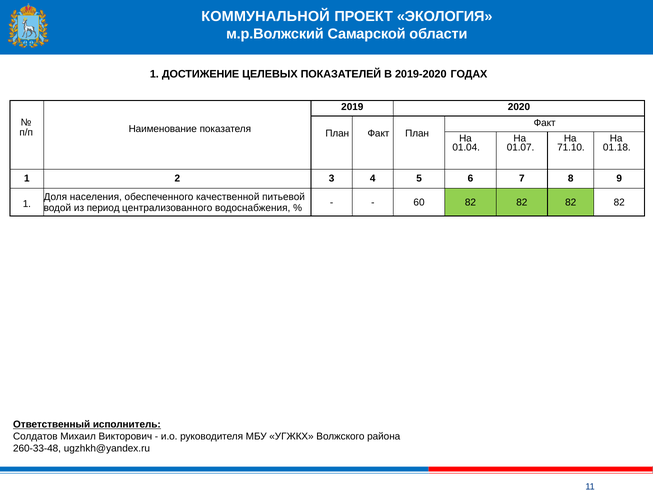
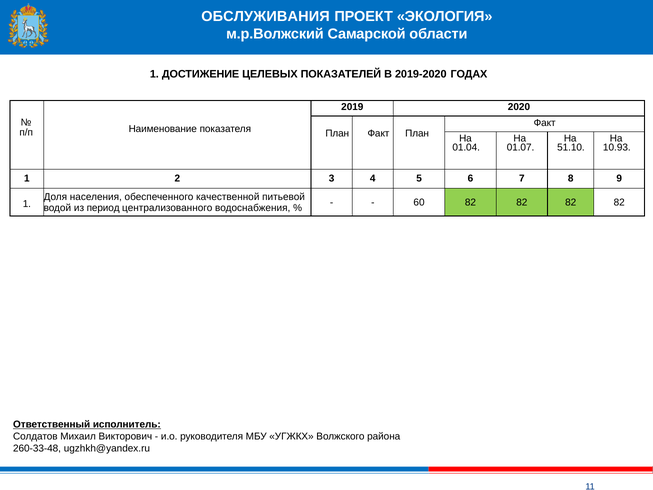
КОММУНАЛЬНОЙ: КОММУНАЛЬНОЙ -> ОБСЛУЖИВАНИЯ
71.10: 71.10 -> 51.10
01.18: 01.18 -> 10.93
